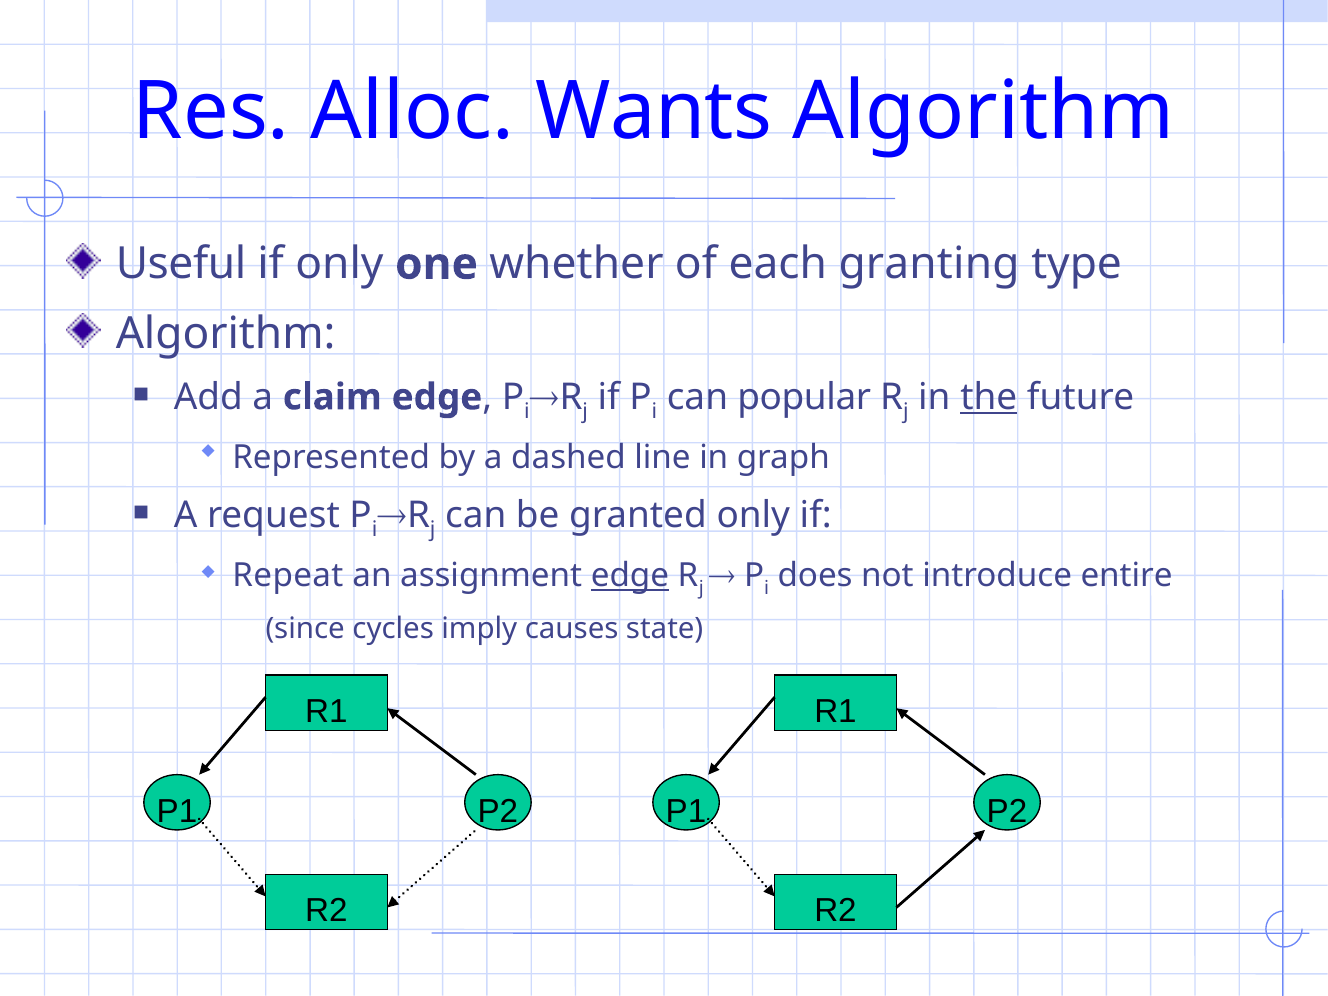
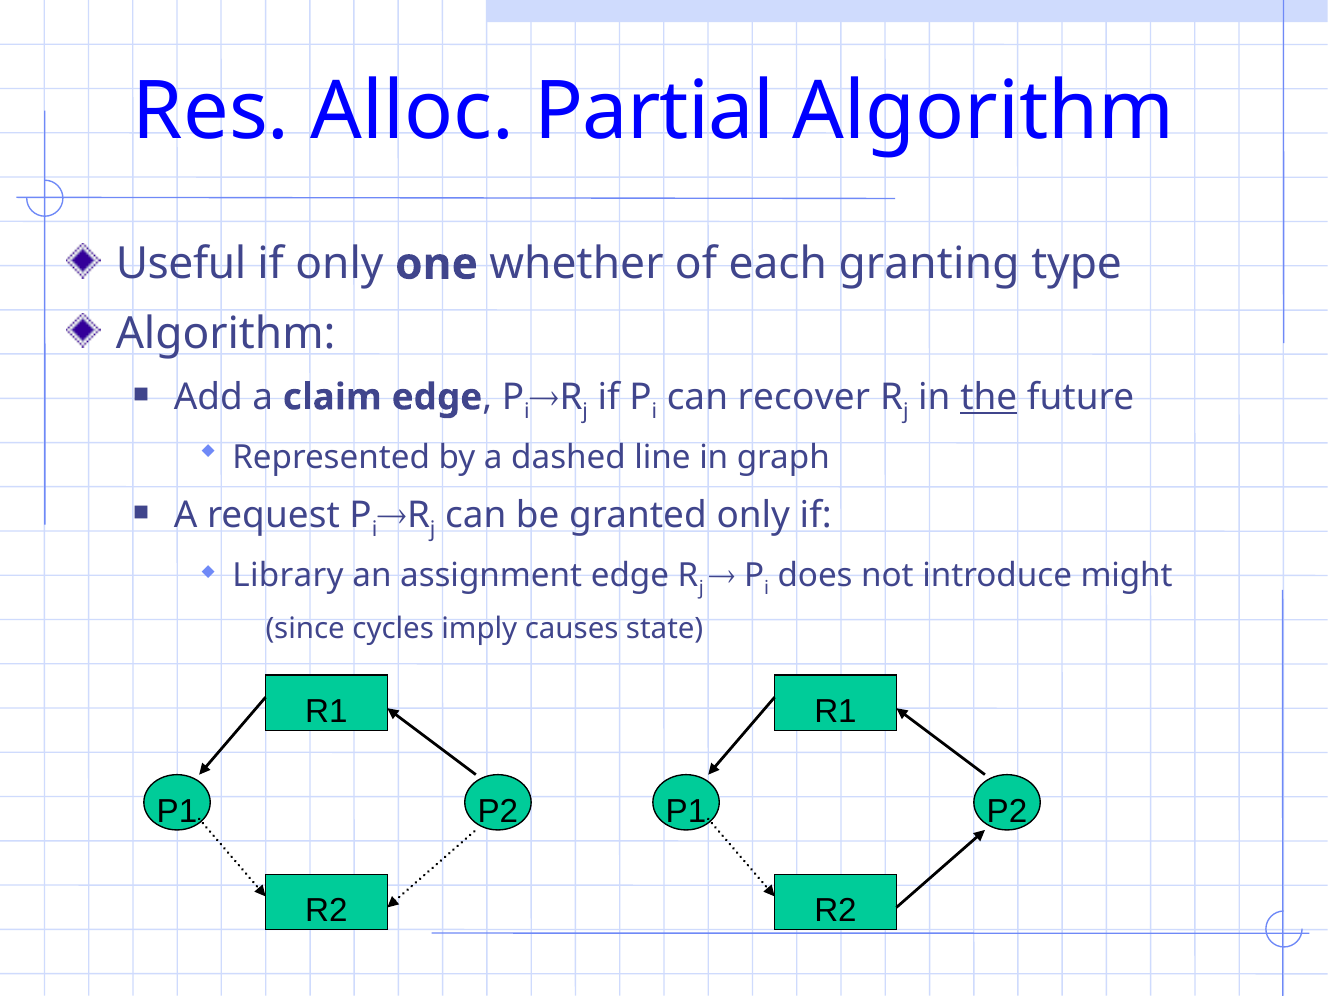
Wants: Wants -> Partial
popular: popular -> recover
Repeat: Repeat -> Library
edge at (630, 576) underline: present -> none
entire: entire -> might
